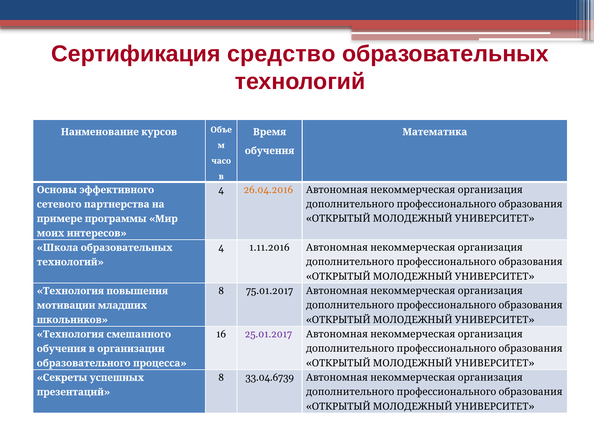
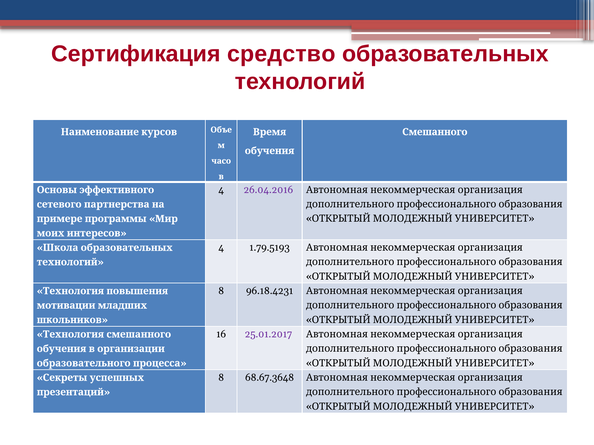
Математика at (435, 132): Математика -> Смешанного
26.04.2016 colour: orange -> purple
1.11.2016: 1.11.2016 -> 1.79.5193
75.01.2017: 75.01.2017 -> 96.18.4231
33.04.6739: 33.04.6739 -> 68.67.3648
